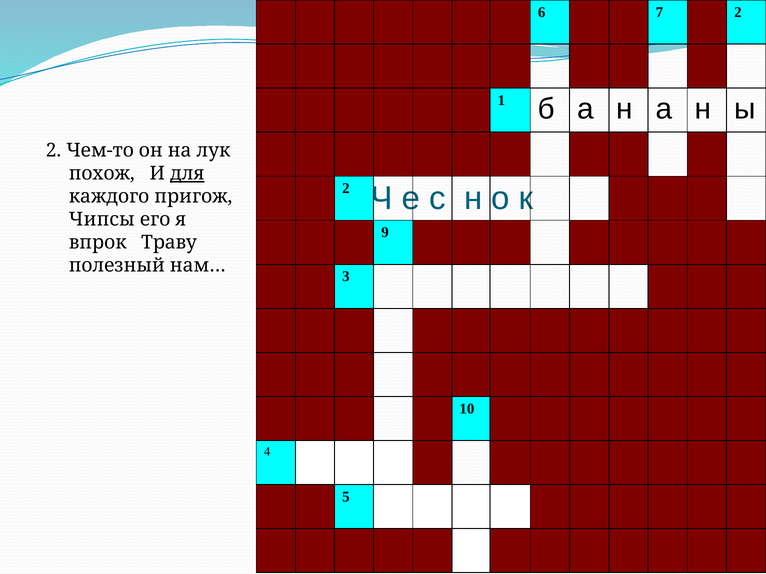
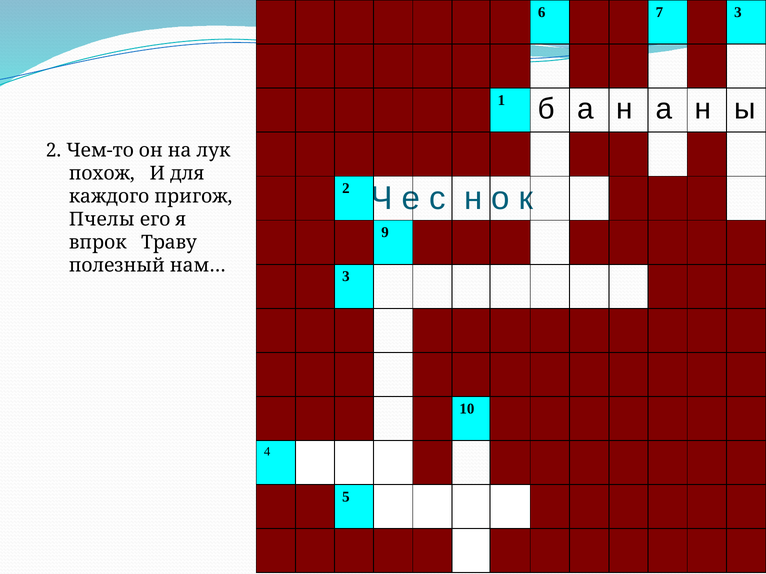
7 2: 2 -> 3
для underline: present -> none
Чипсы: Чипсы -> Пчелы
